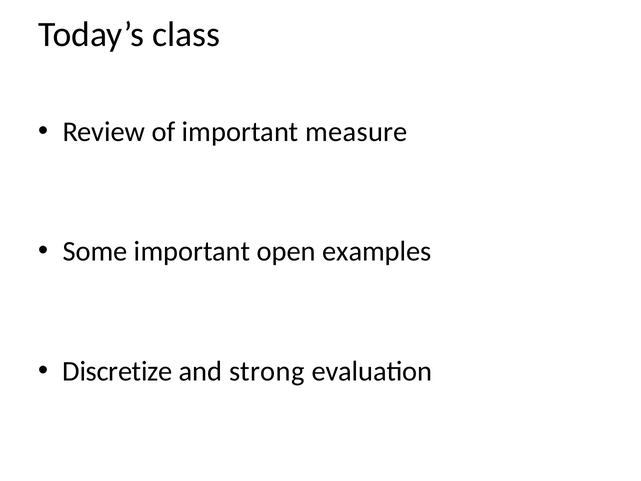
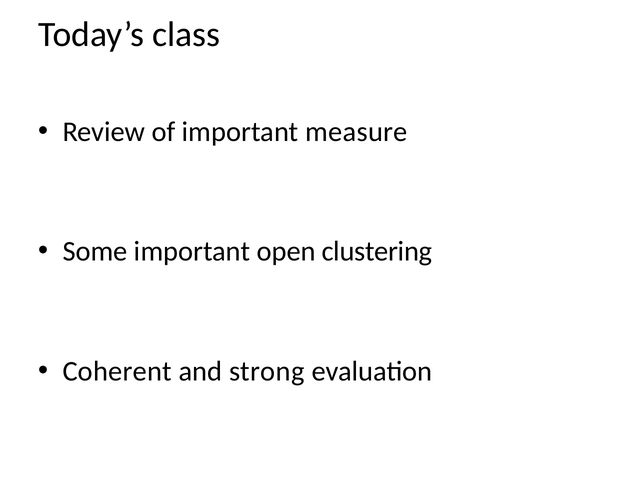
examples: examples -> clustering
Discretize: Discretize -> Coherent
